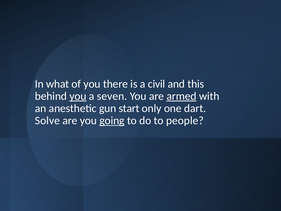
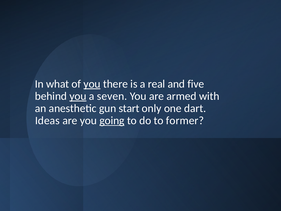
you at (92, 84) underline: none -> present
civil: civil -> real
this: this -> five
armed underline: present -> none
Solve: Solve -> Ideas
people: people -> former
